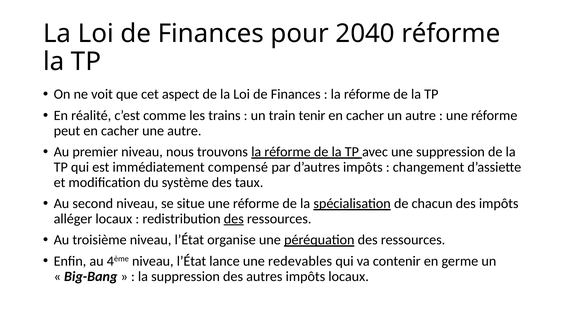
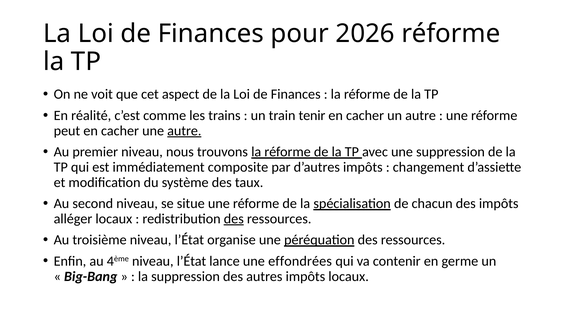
2040: 2040 -> 2026
autre at (184, 131) underline: none -> present
compensé: compensé -> composite
redevables: redevables -> effondrées
